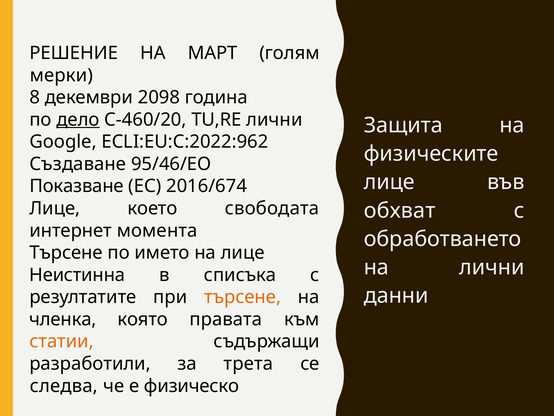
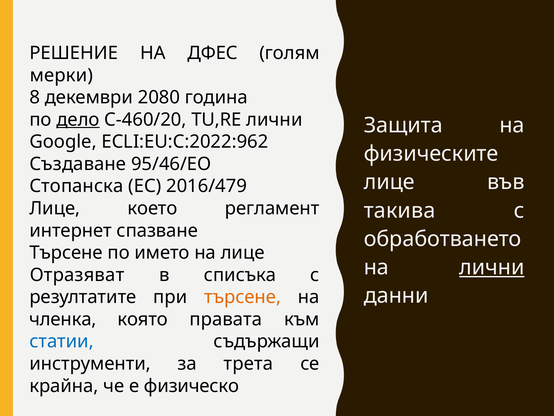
МАРТ: МАРТ -> ДФЕС
2098: 2098 -> 2080
Показване: Показване -> Стопанска
2016/674: 2016/674 -> 2016/479
свободата: свободата -> регламент
обхват: обхват -> такива
момента: момента -> спазване
лични at (492, 267) underline: none -> present
Неистинна: Неистинна -> Отразяват
статии colour: orange -> blue
разработили: разработили -> инструменти
следва: следва -> крайна
